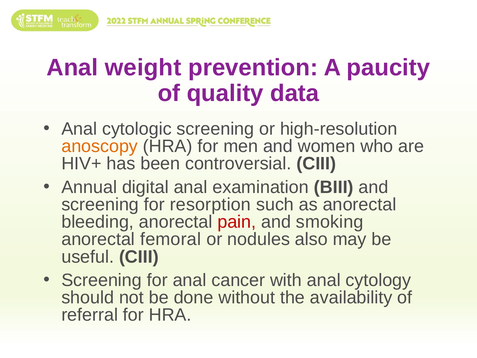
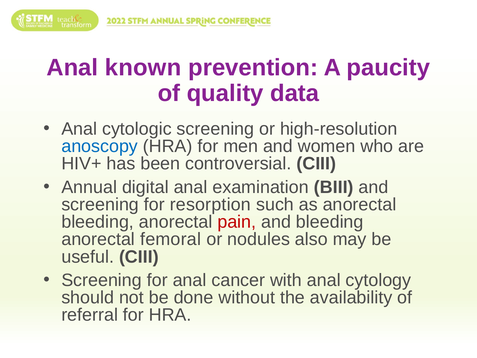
weight: weight -> known
anoscopy colour: orange -> blue
and smoking: smoking -> bleeding
